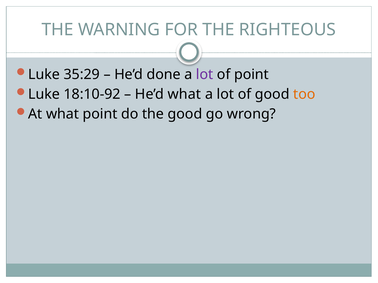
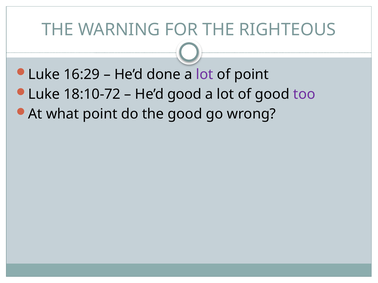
35:29: 35:29 -> 16:29
18:10-92: 18:10-92 -> 18:10-72
He’d what: what -> good
too colour: orange -> purple
